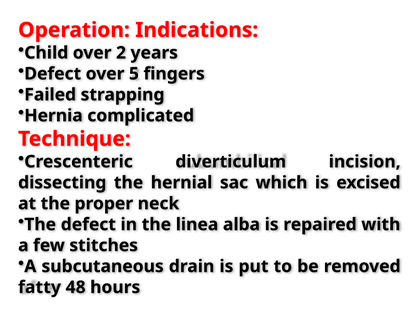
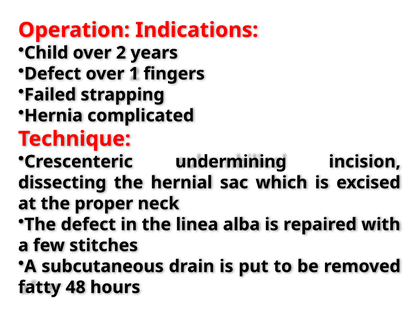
5: 5 -> 1
diverticulum: diverticulum -> undermining
